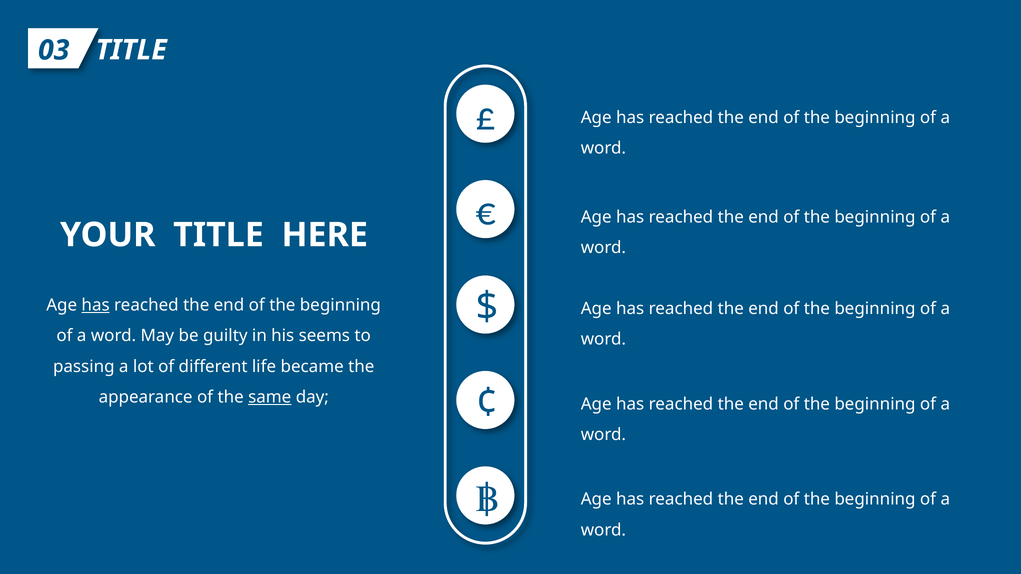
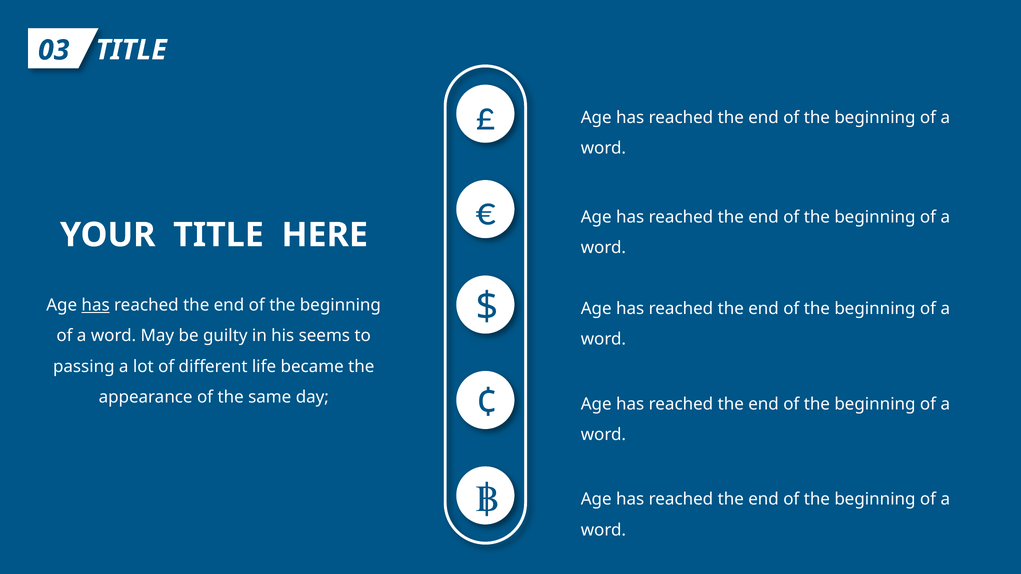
same underline: present -> none
